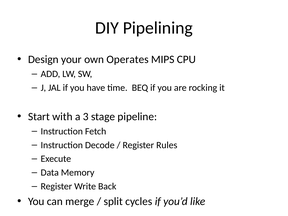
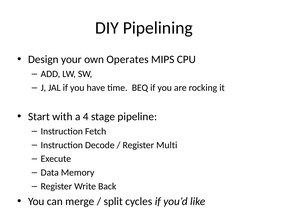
3: 3 -> 4
Rules: Rules -> Multi
